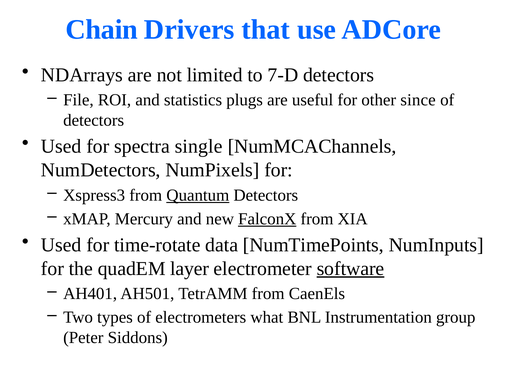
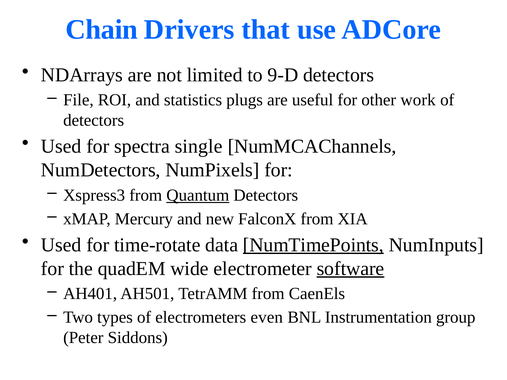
7-D: 7-D -> 9-D
since: since -> work
FalconX underline: present -> none
NumTimePoints underline: none -> present
layer: layer -> wide
what: what -> even
